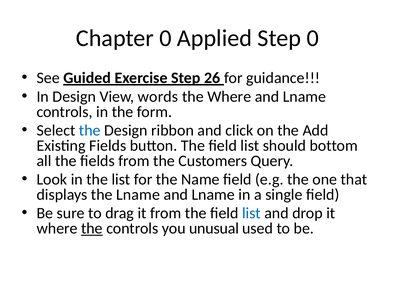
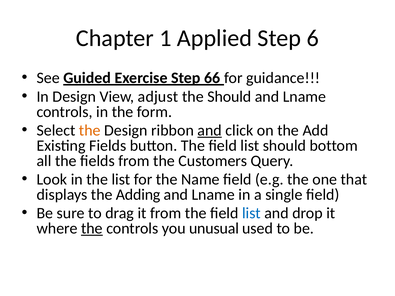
Chapter 0: 0 -> 1
Step 0: 0 -> 6
26: 26 -> 66
words: words -> adjust
the Where: Where -> Should
the at (90, 130) colour: blue -> orange
and at (210, 130) underline: none -> present
the Lname: Lname -> Adding
